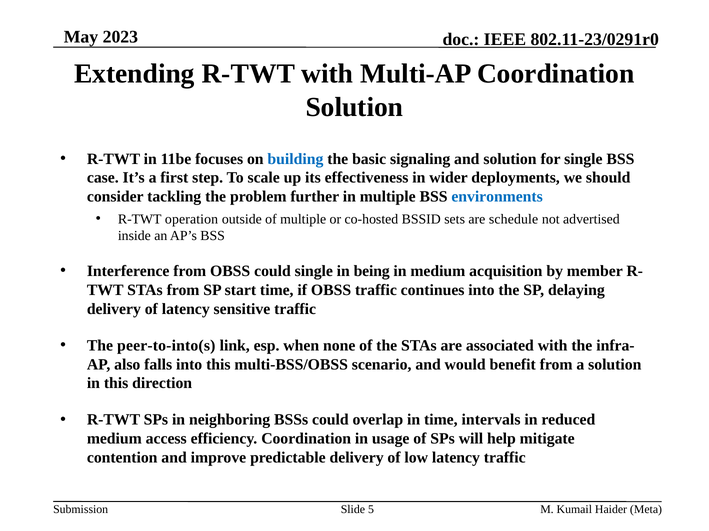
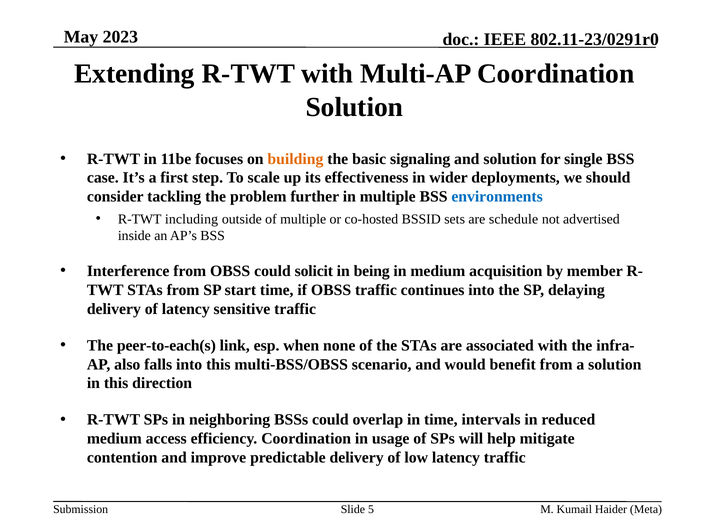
building colour: blue -> orange
operation: operation -> including
could single: single -> solicit
peer-to-into(s: peer-to-into(s -> peer-to-each(s
